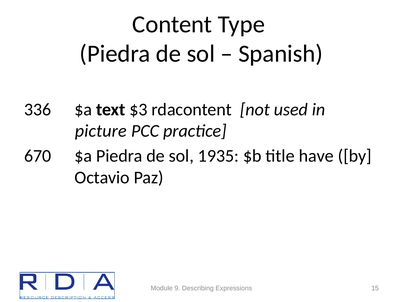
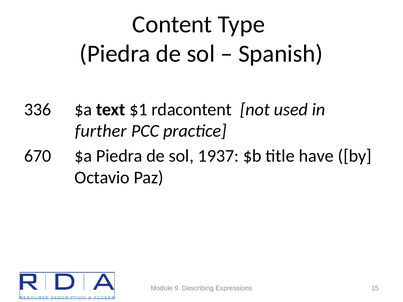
$3: $3 -> $1
picture: picture -> further
1935: 1935 -> 1937
